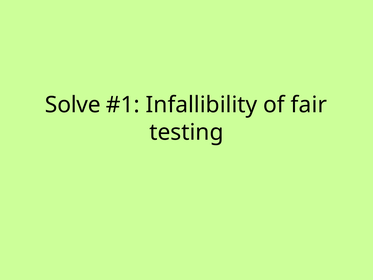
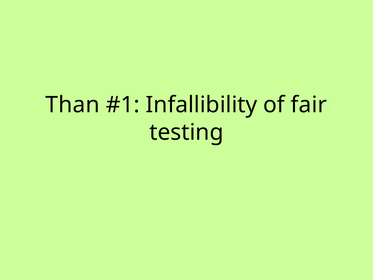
Solve: Solve -> Than
